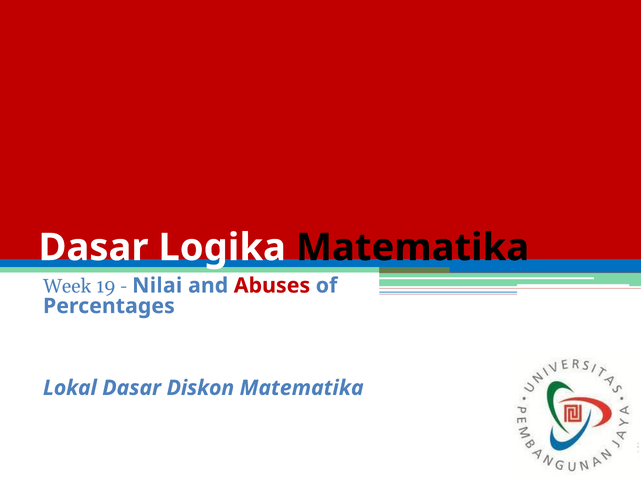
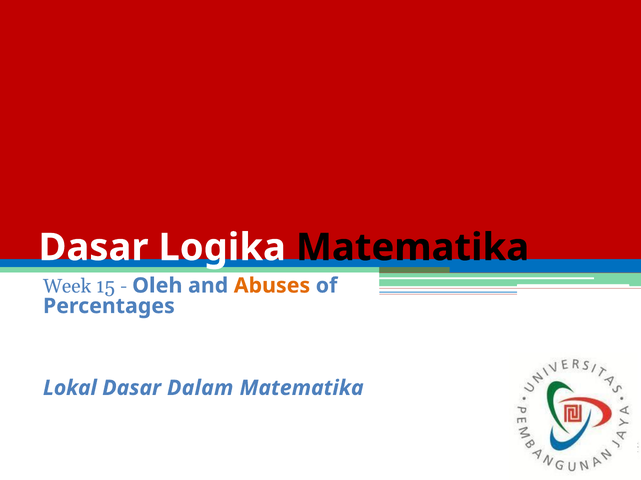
19: 19 -> 15
Nilai: Nilai -> Oleh
Abuses at (272, 286) colour: red -> orange
Diskon: Diskon -> Dalam
